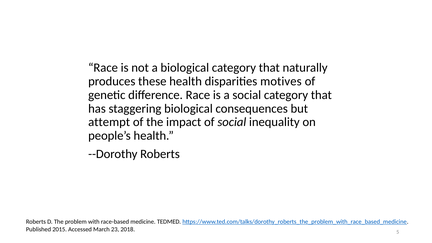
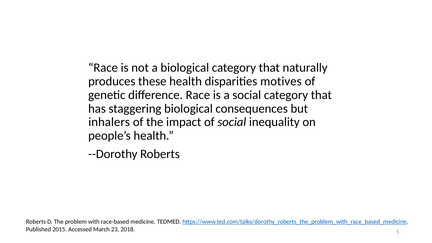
attempt: attempt -> inhalers
